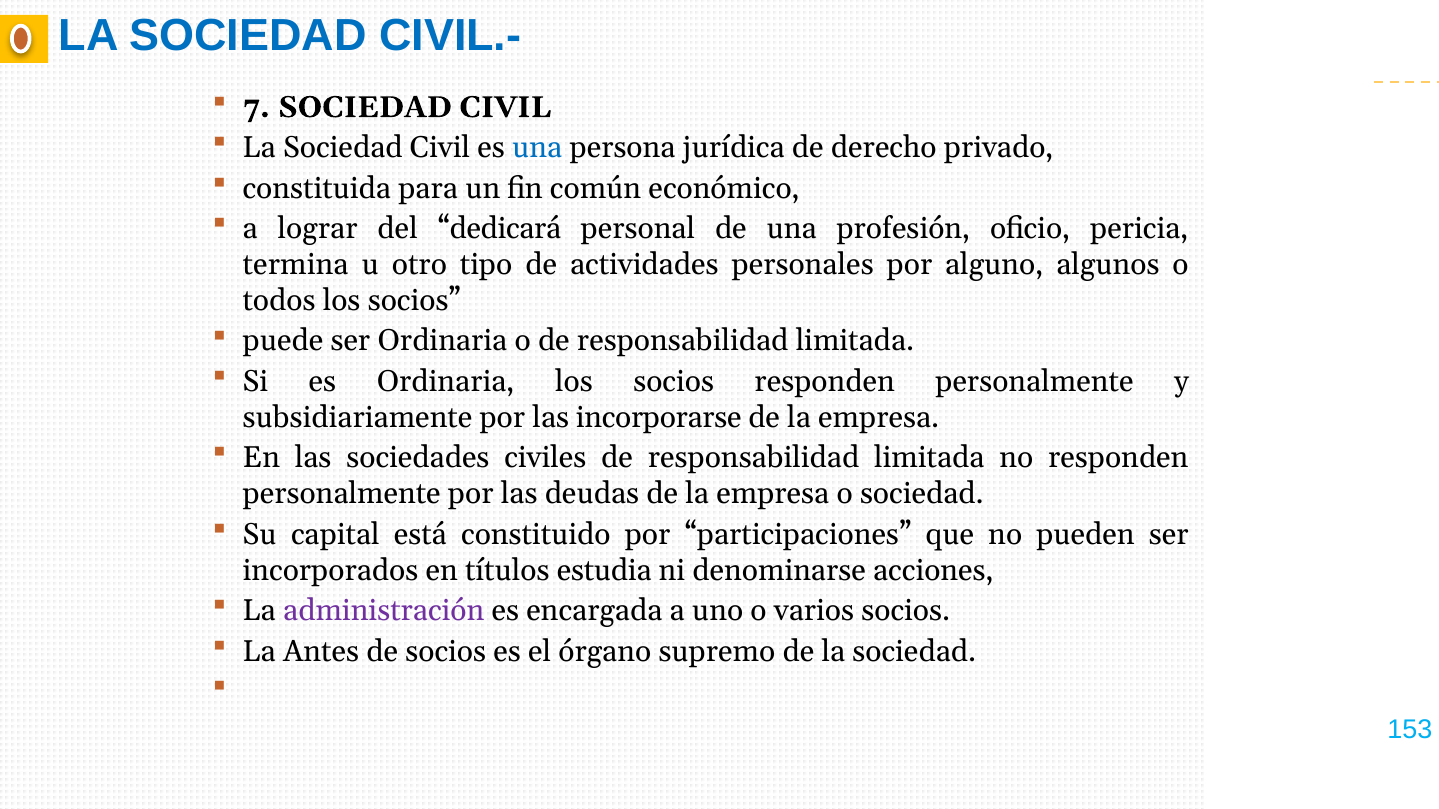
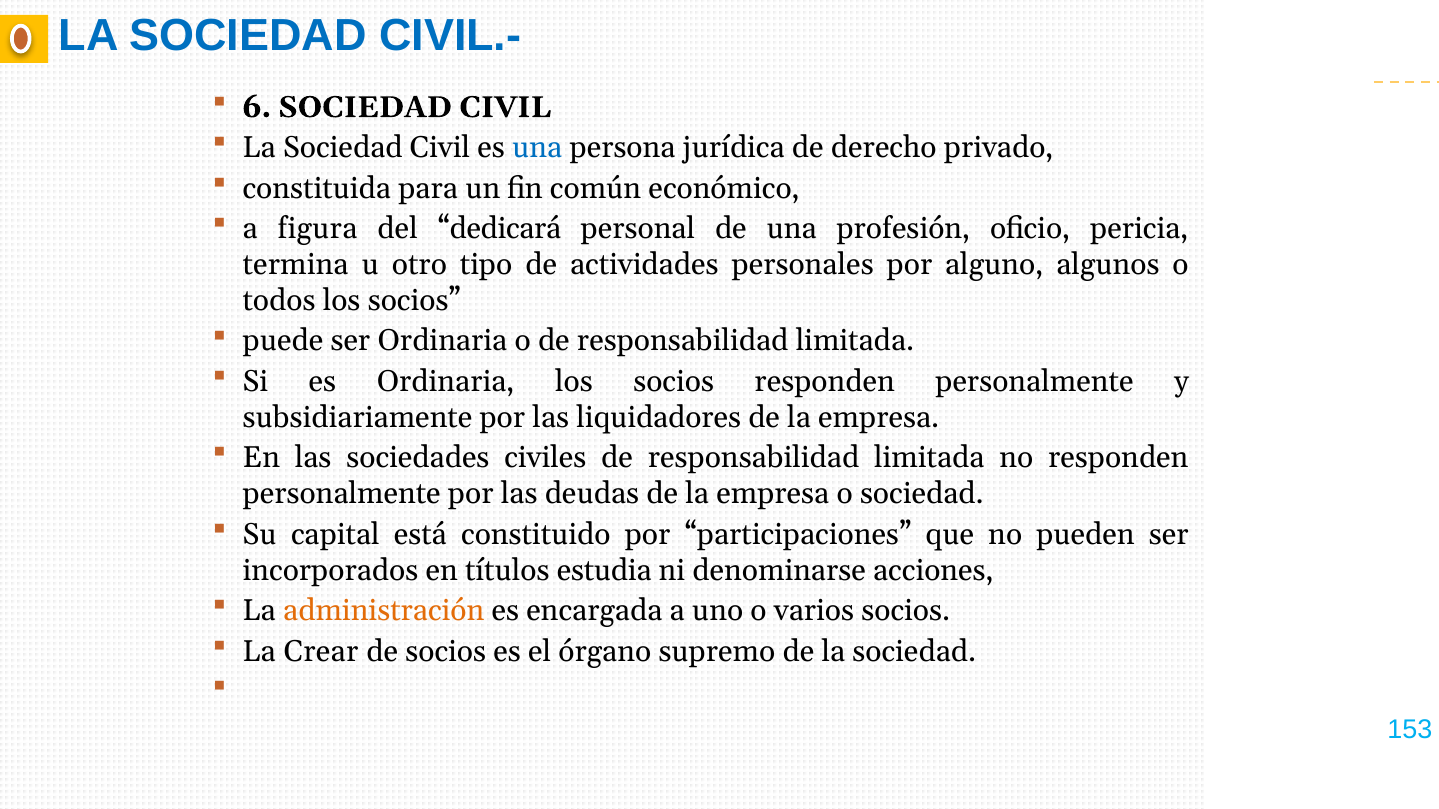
7: 7 -> 6
lograr: lograr -> figura
incorporarse: incorporarse -> liquidadores
administración colour: purple -> orange
Antes: Antes -> Crear
